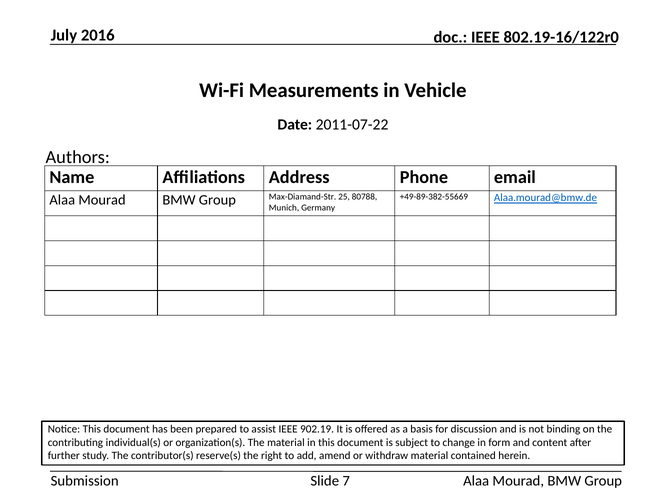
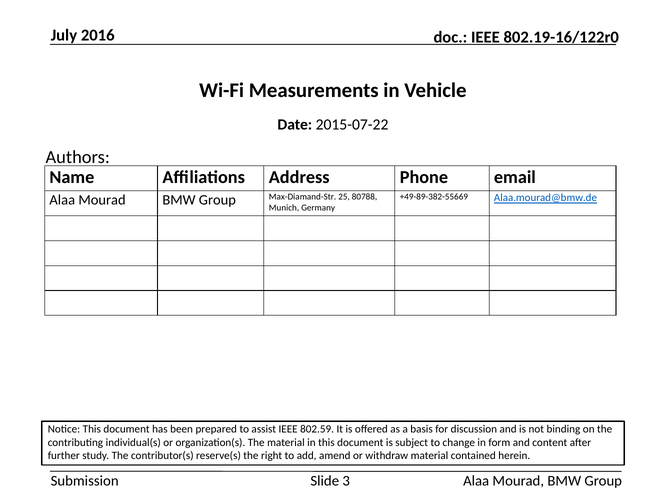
2011-07-22: 2011-07-22 -> 2015-07-22
902.19: 902.19 -> 802.59
7: 7 -> 3
